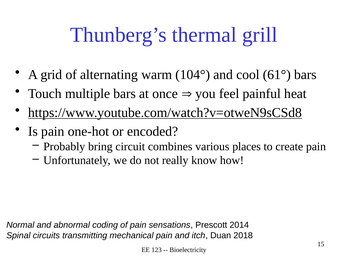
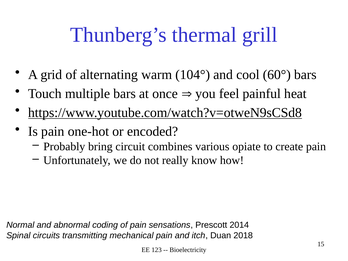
61°: 61° -> 60°
places: places -> opiate
